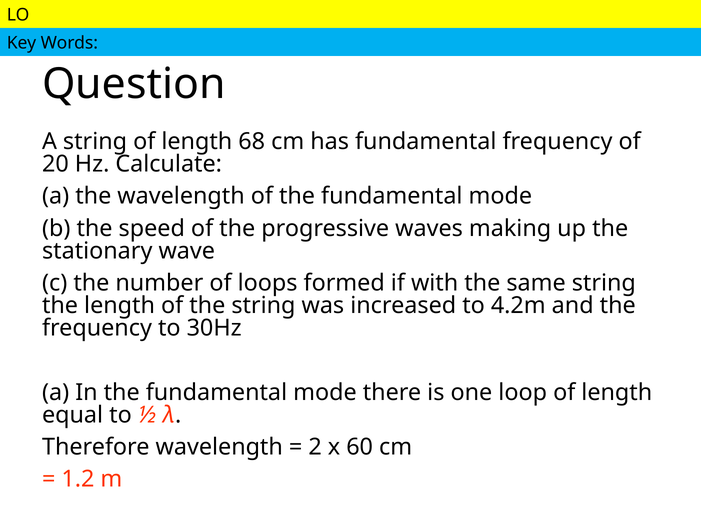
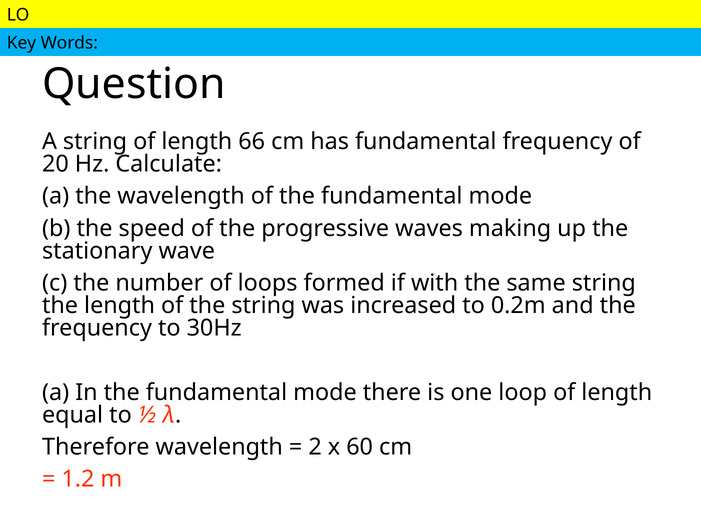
68: 68 -> 66
4.2m: 4.2m -> 0.2m
